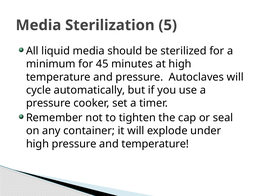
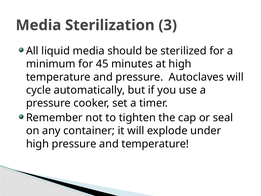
5: 5 -> 3
